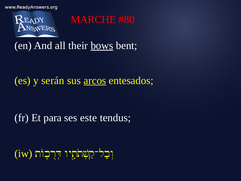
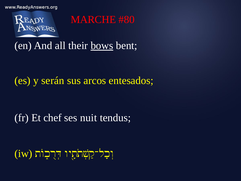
arcos underline: present -> none
para: para -> chef
este: este -> nuit
